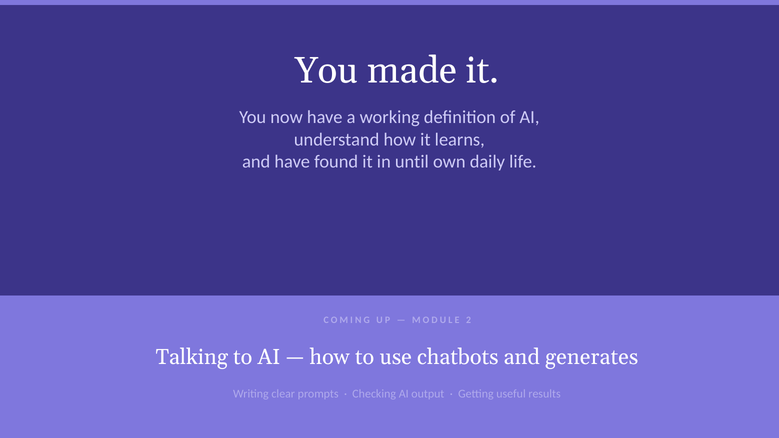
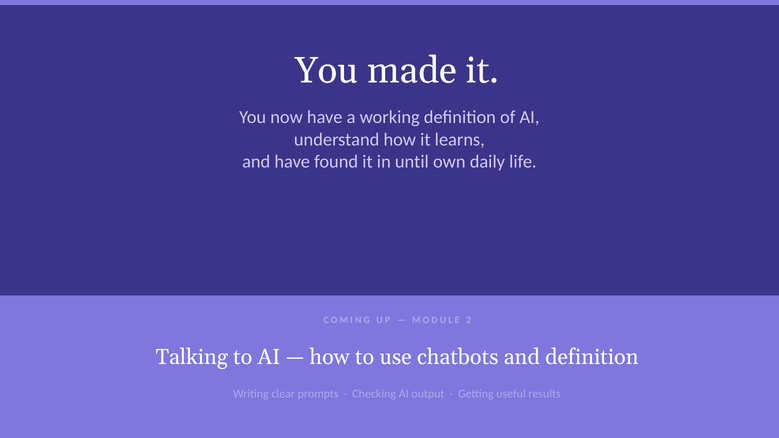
and generates: generates -> definition
